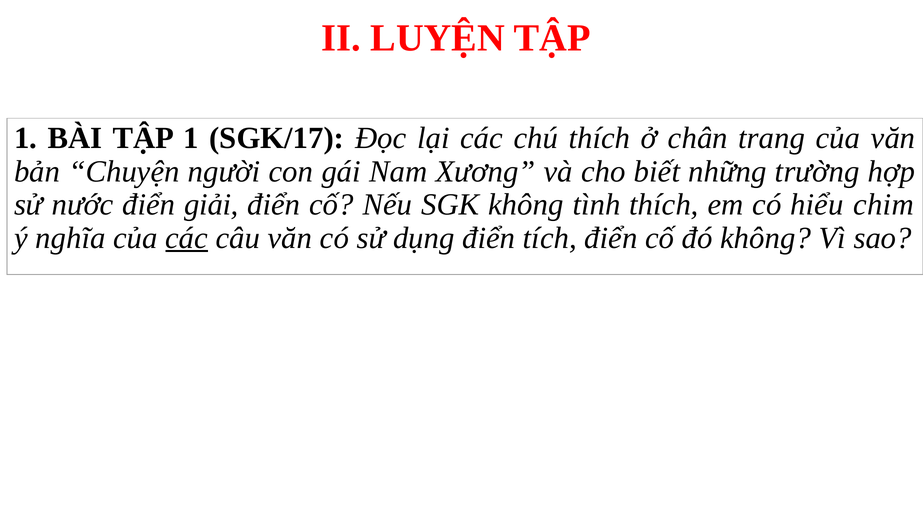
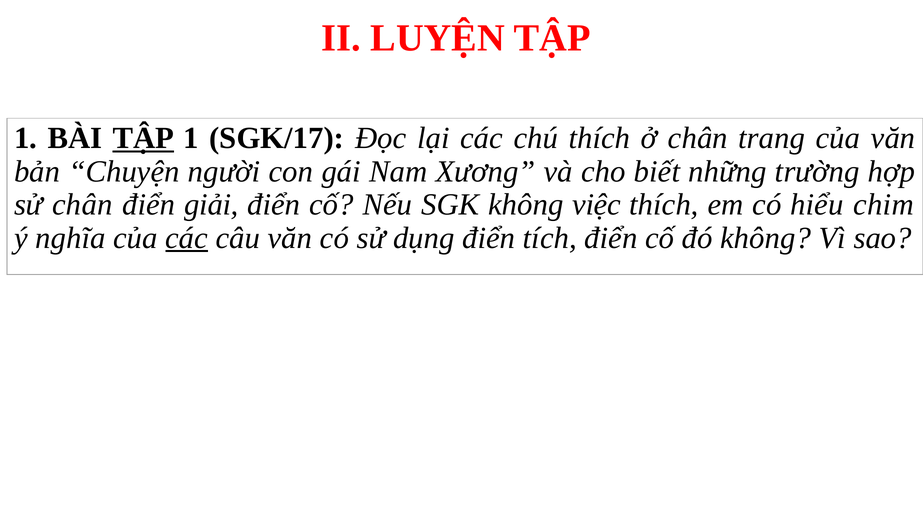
TẬP at (143, 138) underline: none -> present
sử nước: nước -> chân
tình: tình -> việc
